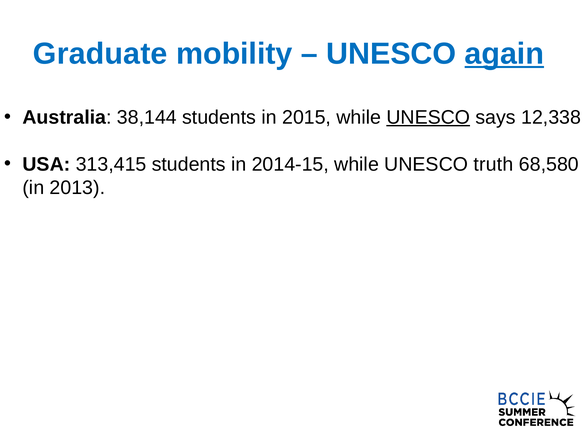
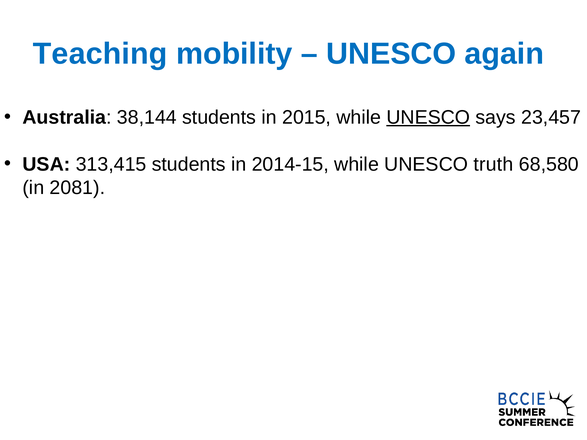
Graduate: Graduate -> Teaching
again underline: present -> none
12,338: 12,338 -> 23,457
2013: 2013 -> 2081
